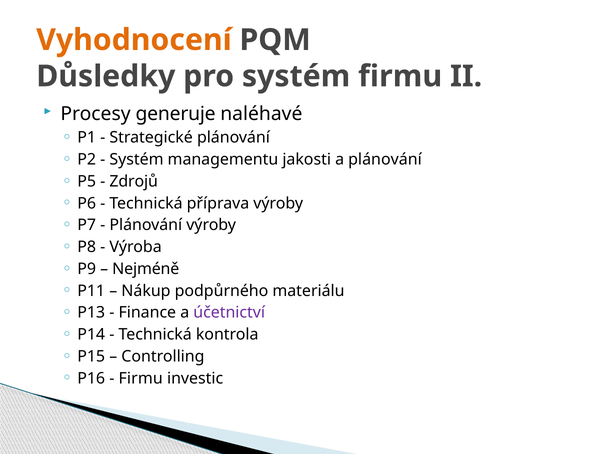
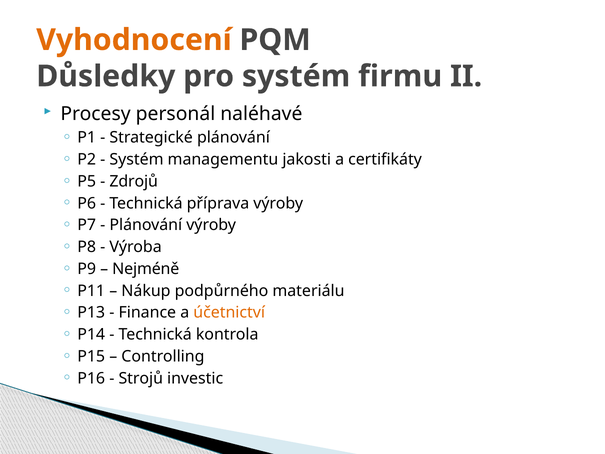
generuje: generuje -> personál
a plánování: plánování -> certifikáty
účetnictví colour: purple -> orange
Firmu at (141, 378): Firmu -> Strojů
